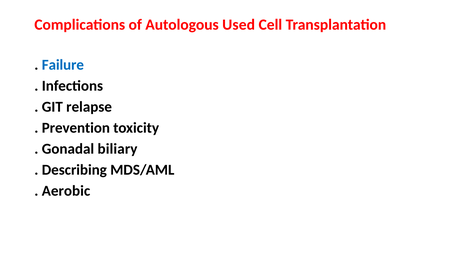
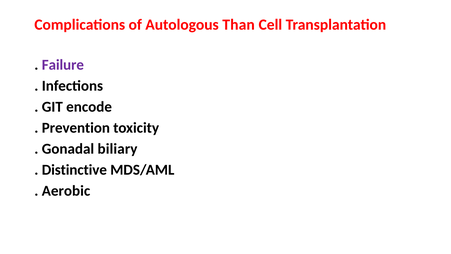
Used: Used -> Than
Failure colour: blue -> purple
relapse: relapse -> encode
Describing: Describing -> Distinctive
